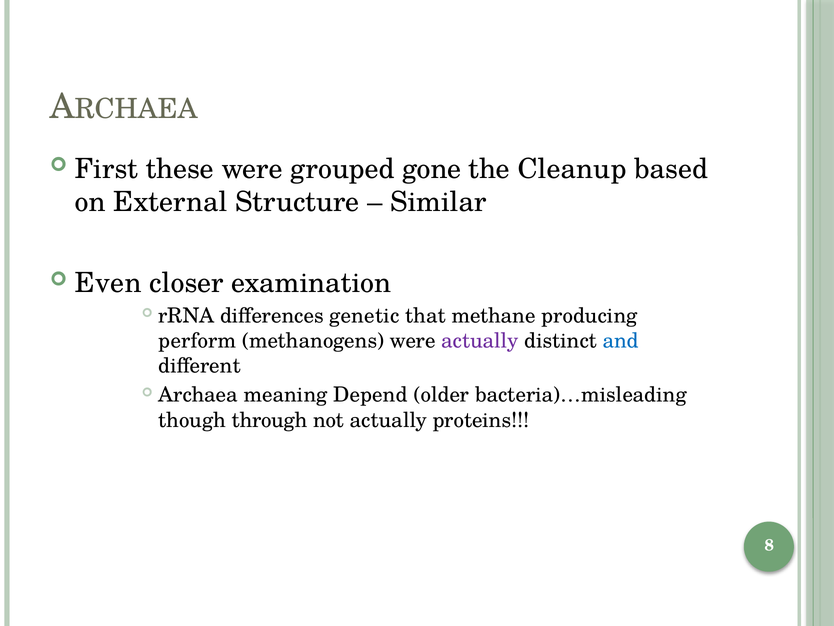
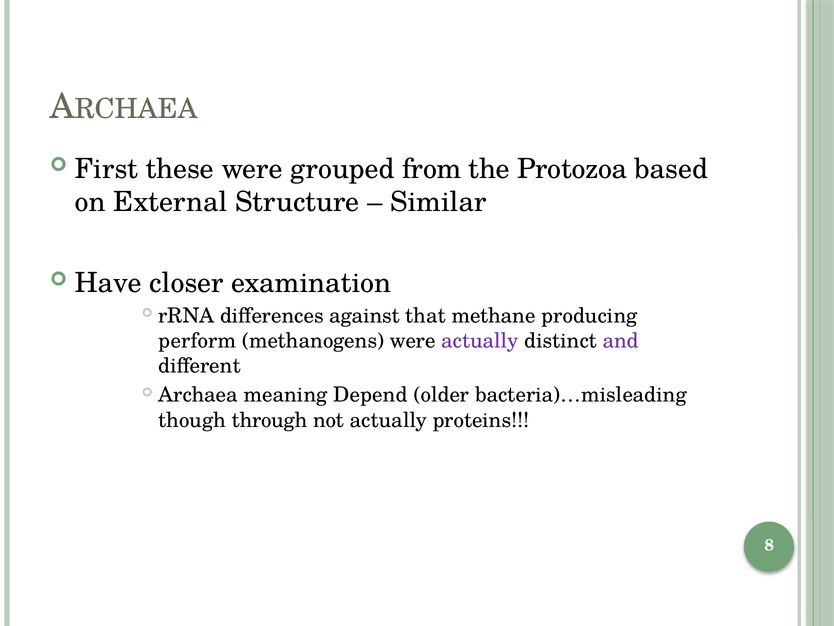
gone: gone -> from
Cleanup: Cleanup -> Protozoa
Even: Even -> Have
genetic: genetic -> against
and colour: blue -> purple
